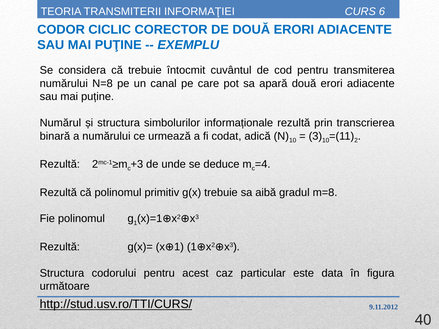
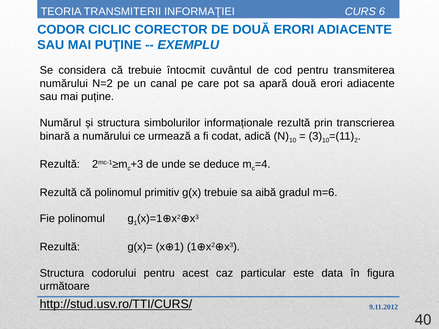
N=8: N=8 -> N=2
m=8: m=8 -> m=6
